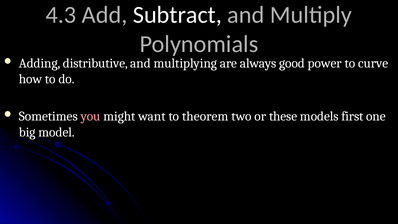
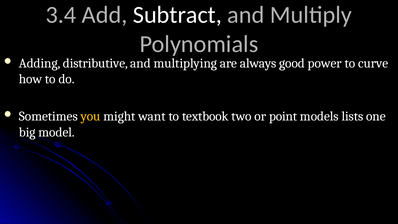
4.3: 4.3 -> 3.4
you colour: pink -> yellow
theorem: theorem -> textbook
these: these -> point
first: first -> lists
